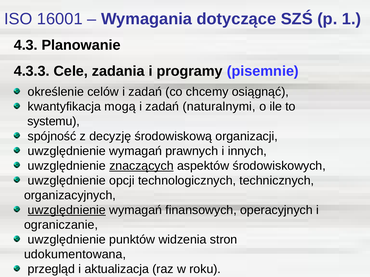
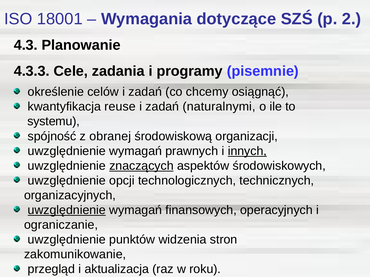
16001: 16001 -> 18001
1: 1 -> 2
mogą: mogą -> reuse
decyzję: decyzję -> obranej
innych underline: none -> present
udokumentowana: udokumentowana -> zakomunikowanie
